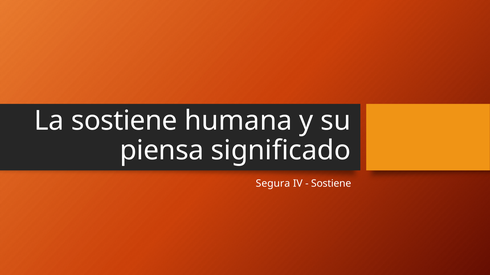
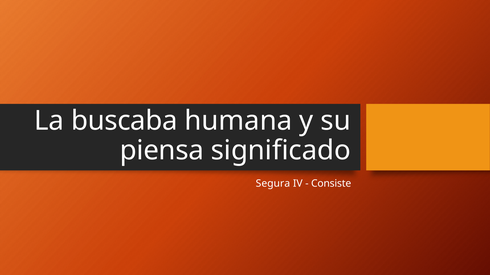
La sostiene: sostiene -> buscaba
Sostiene at (331, 184): Sostiene -> Consiste
